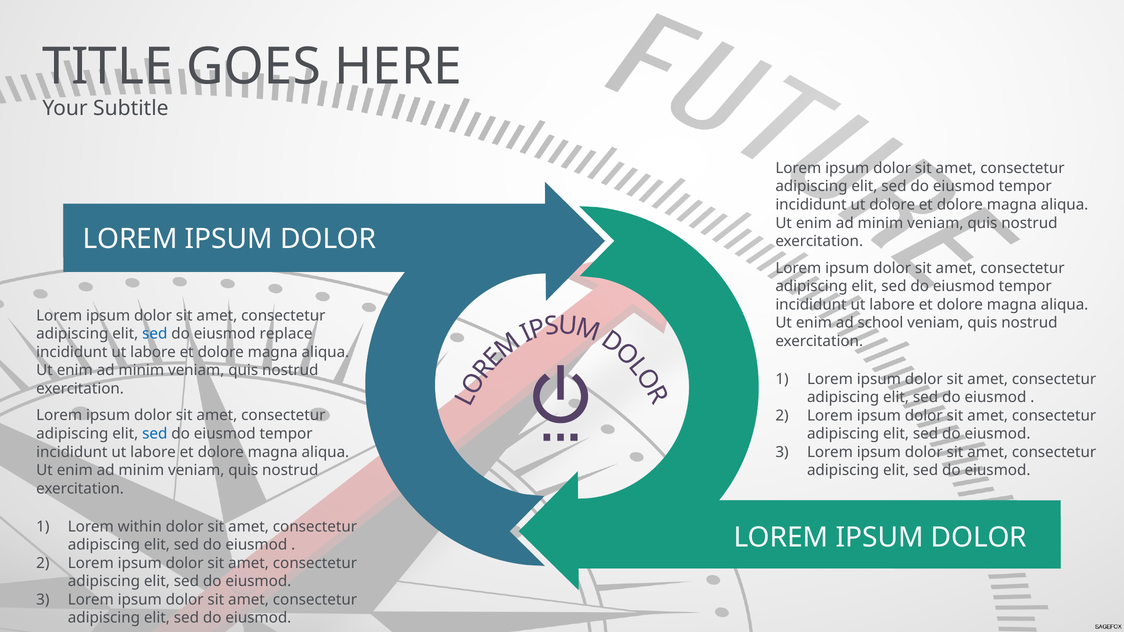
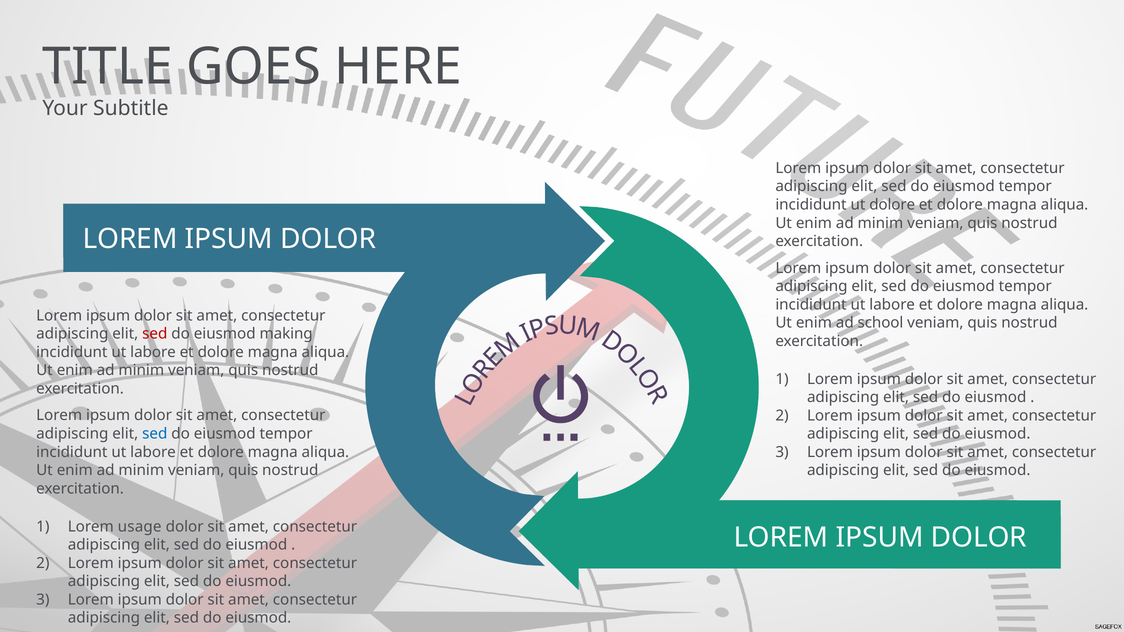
sed at (155, 334) colour: blue -> red
replace: replace -> making
within: within -> usage
